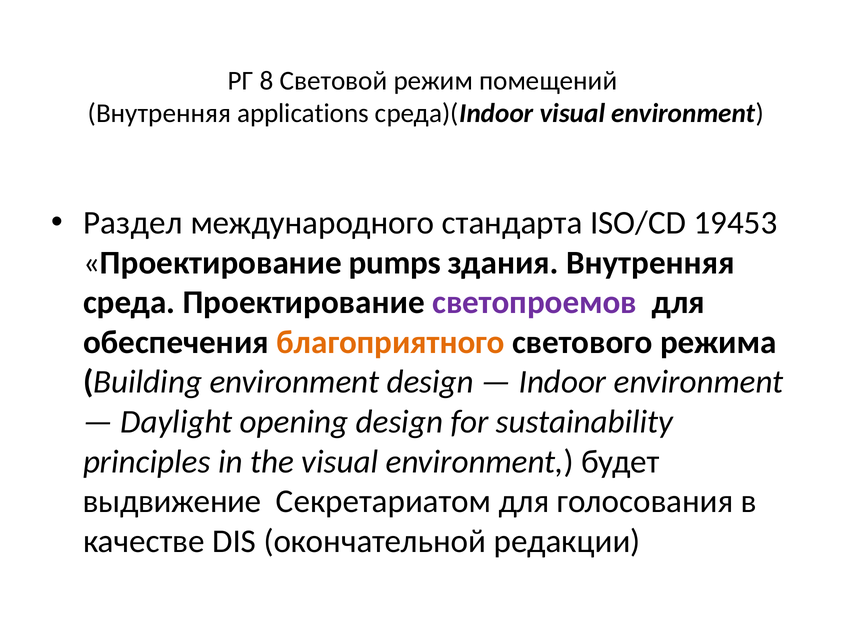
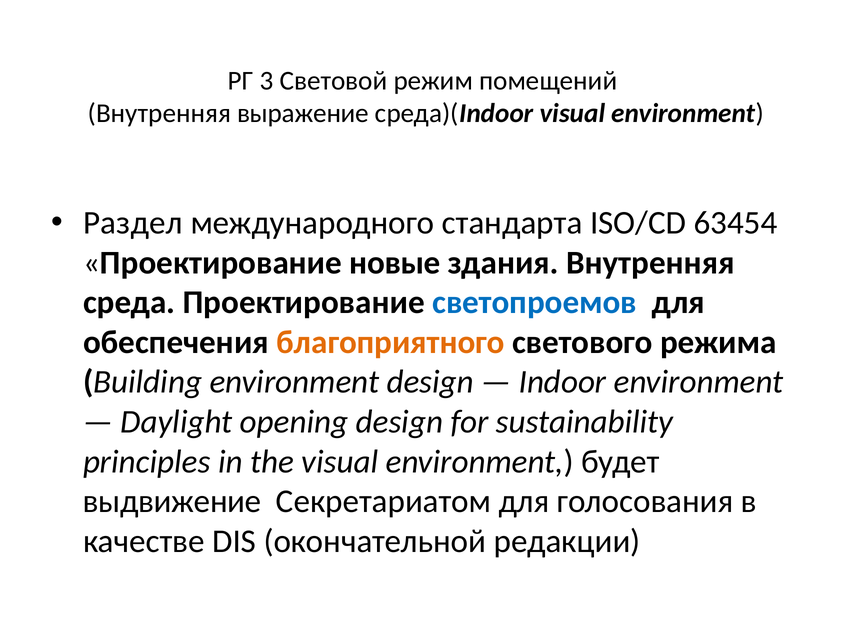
8: 8 -> 3
applications: applications -> выражение
19453: 19453 -> 63454
pumps: pumps -> новые
светопроемов colour: purple -> blue
